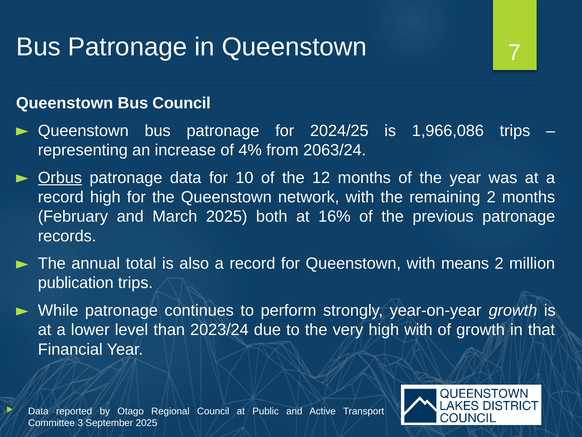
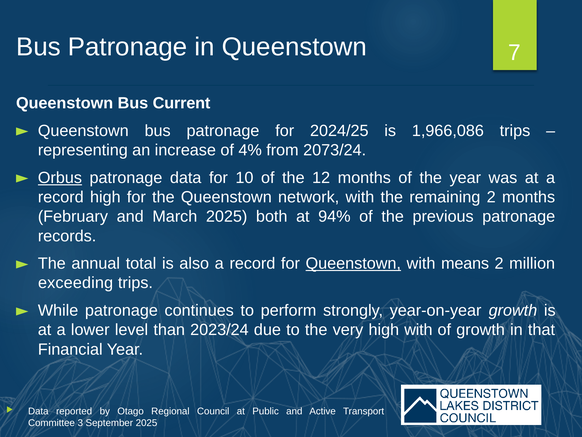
Bus Council: Council -> Current
2063/24: 2063/24 -> 2073/24
16%: 16% -> 94%
Queenstown at (353, 263) underline: none -> present
publication: publication -> exceeding
